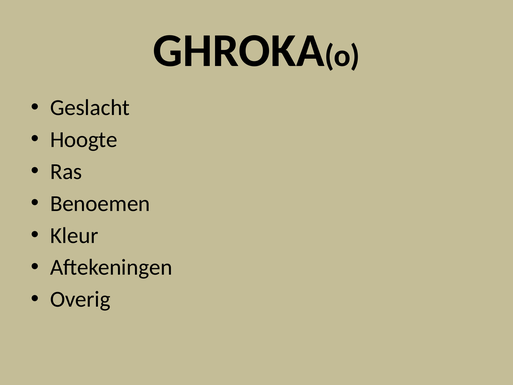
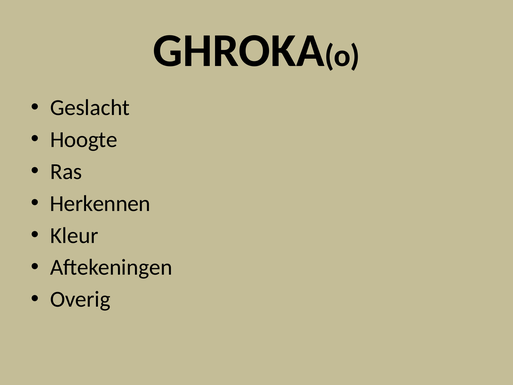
Benoemen: Benoemen -> Herkennen
